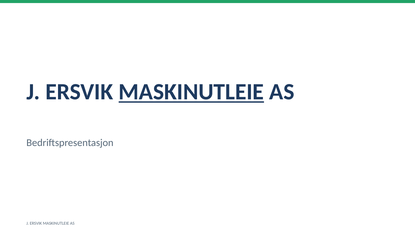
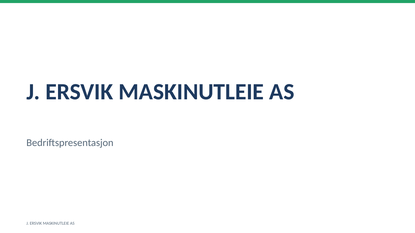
MASKINUTLEIE at (191, 92) underline: present -> none
